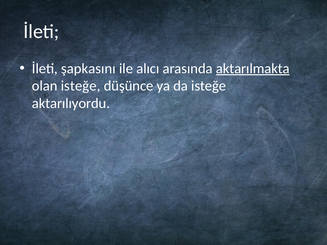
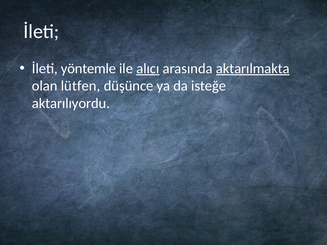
şapkasını: şapkasını -> yöntemle
alıcı underline: none -> present
olan isteğe: isteğe -> lütfen
